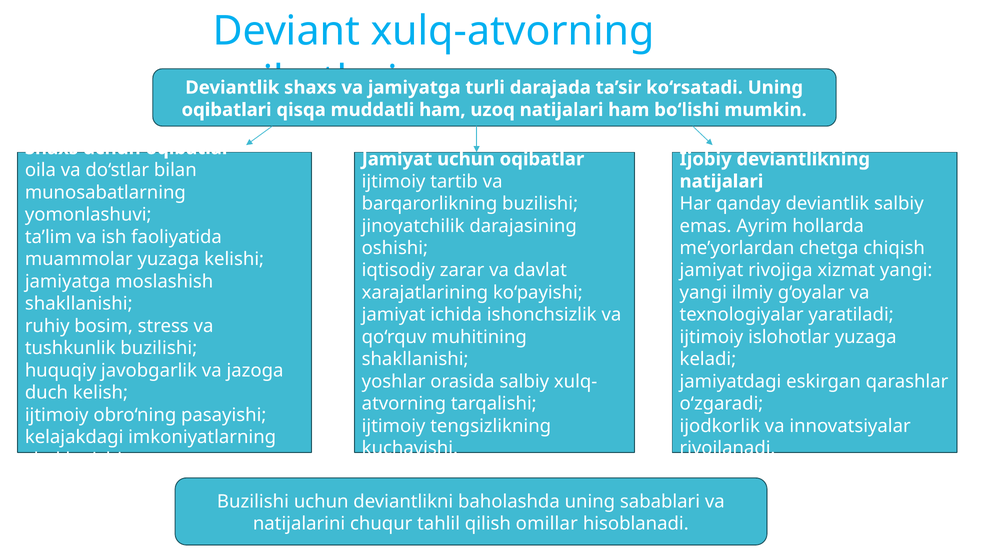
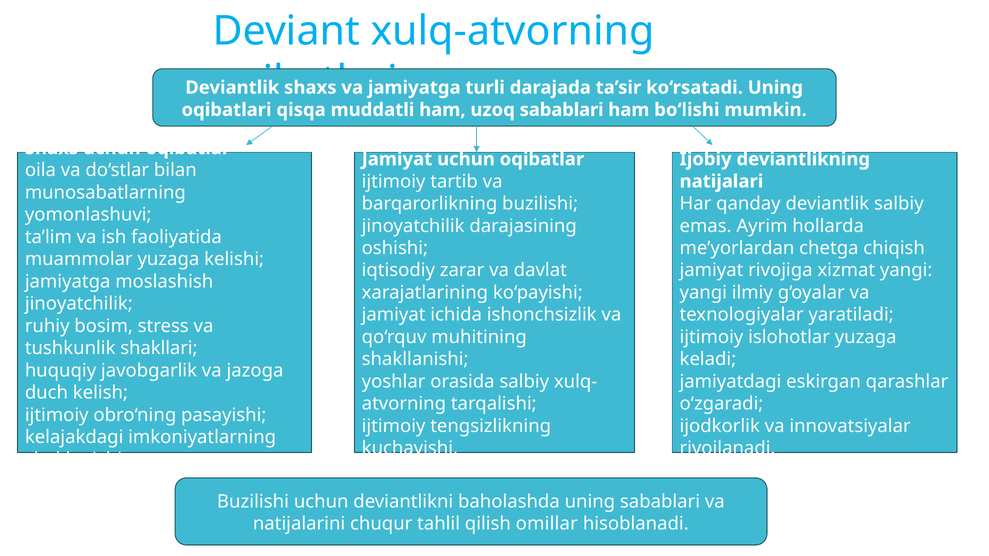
uzoq natijalari: natijalari -> sabablari
shakllanishi at (79, 304): shakllanishi -> jinoyatchilik
tushkunlik buzilishi: buzilishi -> shakllari
